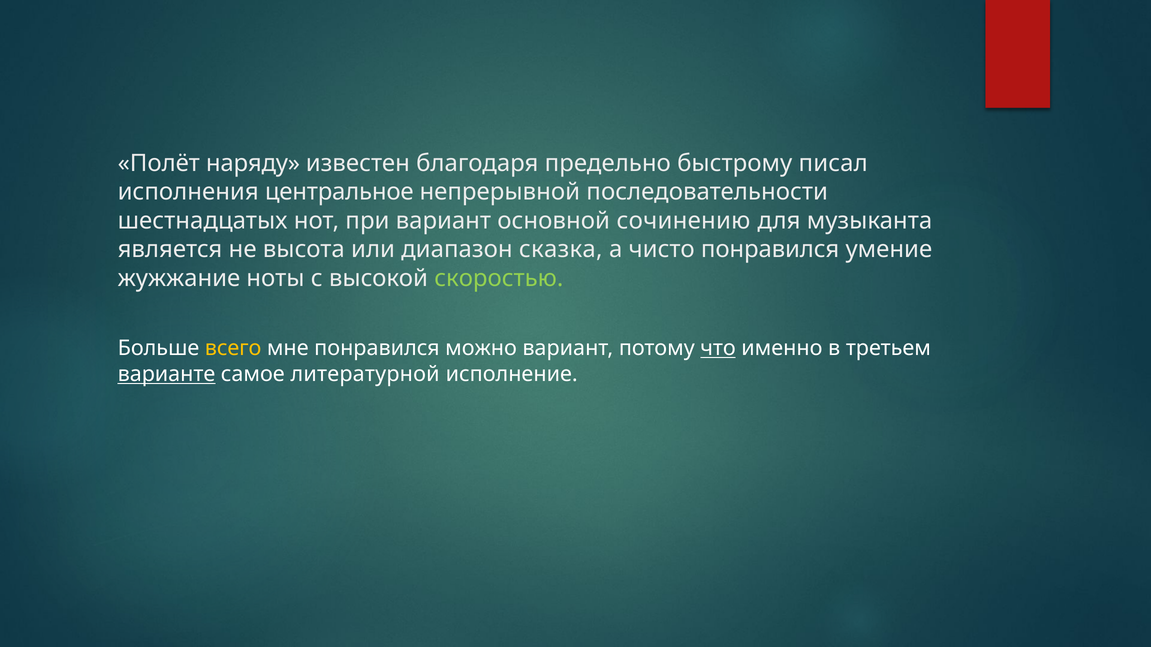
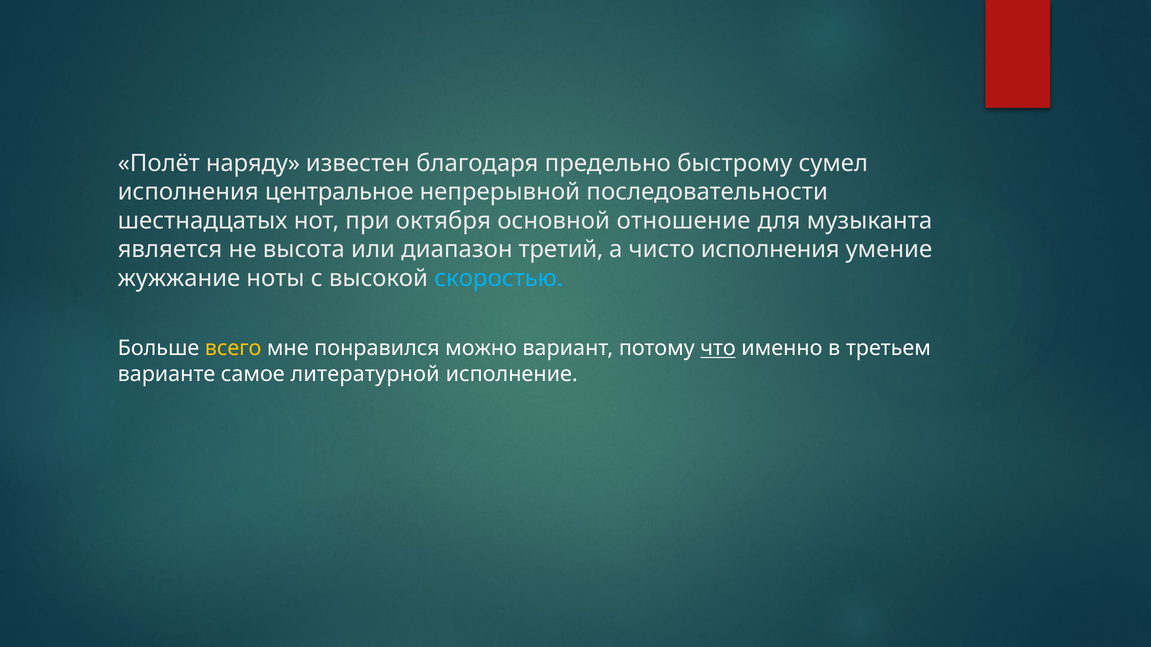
писал: писал -> сумел
при вариант: вариант -> октября
сочинению: сочинению -> отношение
сказка: сказка -> третий
чисто понравился: понравился -> исполнения
скоростью colour: light green -> light blue
варианте underline: present -> none
